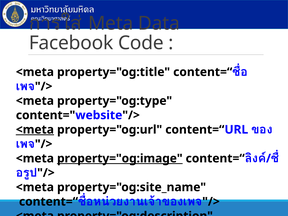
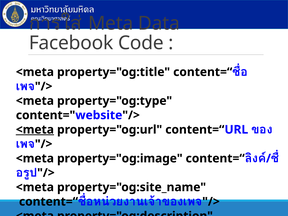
property="og:image underline: present -> none
